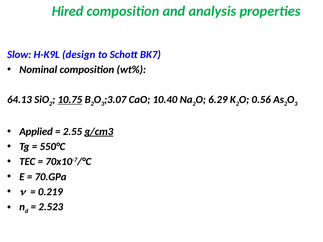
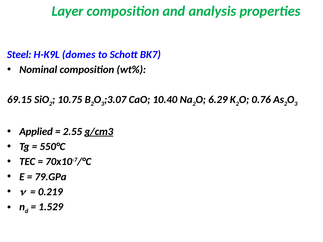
Hired: Hired -> Layer
Slow: Slow -> Steel
design: design -> domes
64.13: 64.13 -> 69.15
10.75 underline: present -> none
0.56: 0.56 -> 0.76
70.GPa: 70.GPa -> 79.GPa
2.523: 2.523 -> 1.529
